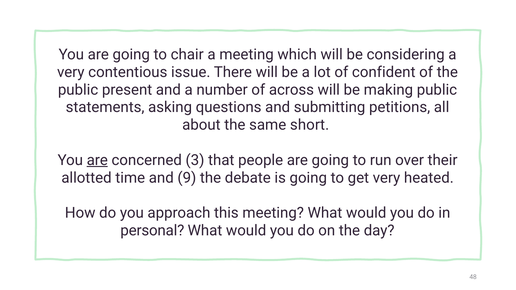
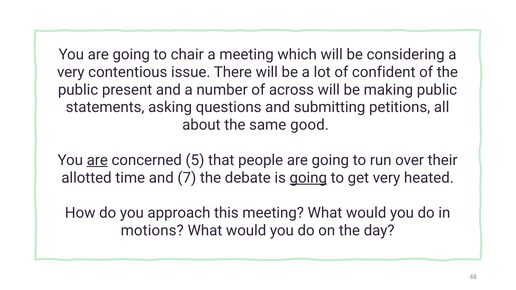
short: short -> good
3: 3 -> 5
9: 9 -> 7
going at (308, 178) underline: none -> present
personal: personal -> motions
